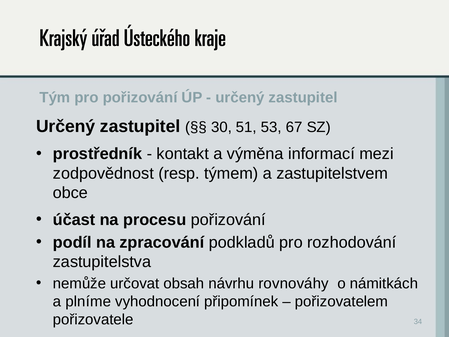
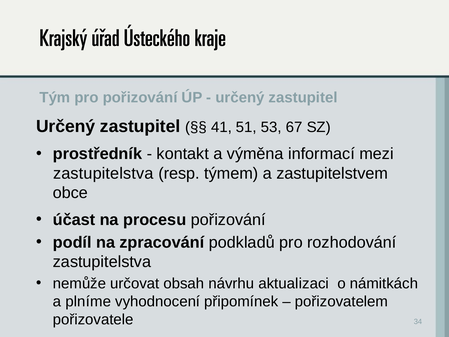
30: 30 -> 41
zodpovědnost at (103, 173): zodpovědnost -> zastupitelstva
rovnováhy: rovnováhy -> aktualizaci
